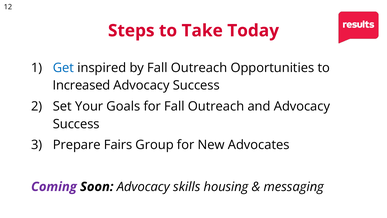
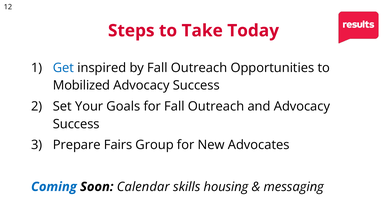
Increased: Increased -> Mobilized
Coming colour: purple -> blue
Soon Advocacy: Advocacy -> Calendar
